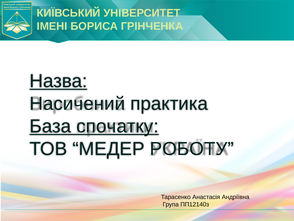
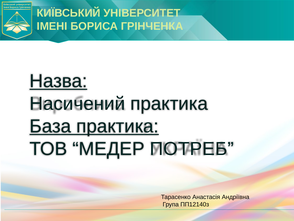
База спочатку: спочатку -> практика
РОБОТУ: РОБОТУ -> ПОТРЕБ
